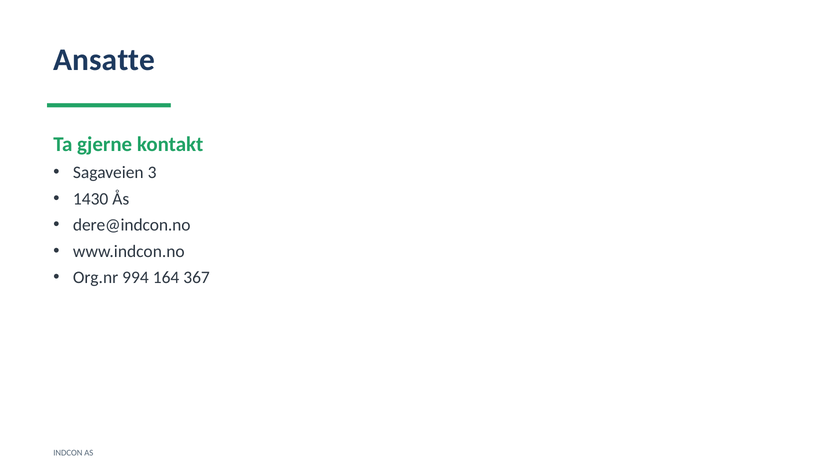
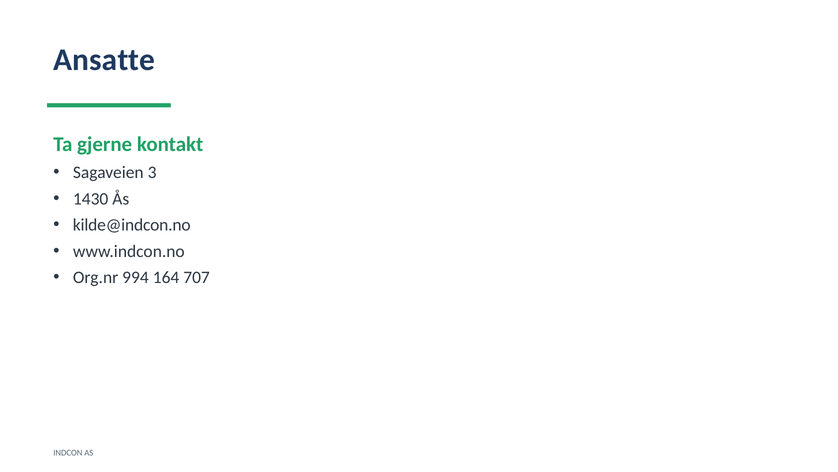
dere@indcon.no: dere@indcon.no -> kilde@indcon.no
367: 367 -> 707
